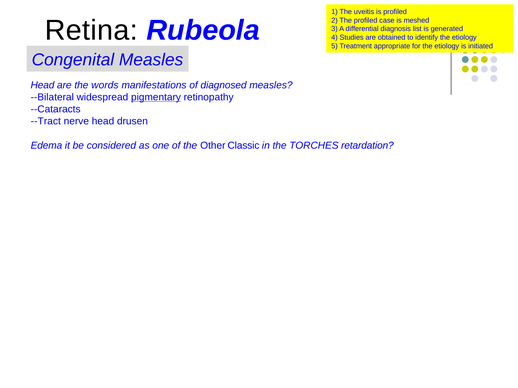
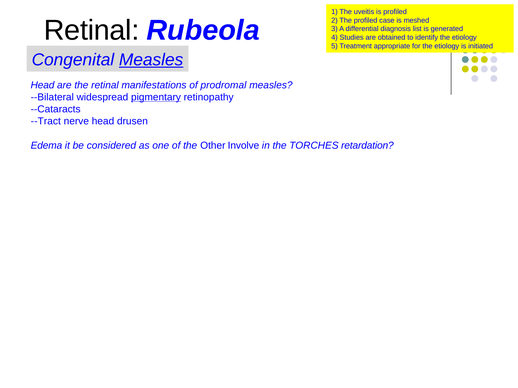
Retina at (91, 30): Retina -> Retinal
Measles at (151, 60) underline: none -> present
the words: words -> retinal
diagnosed: diagnosed -> prodromal
Classic: Classic -> Involve
